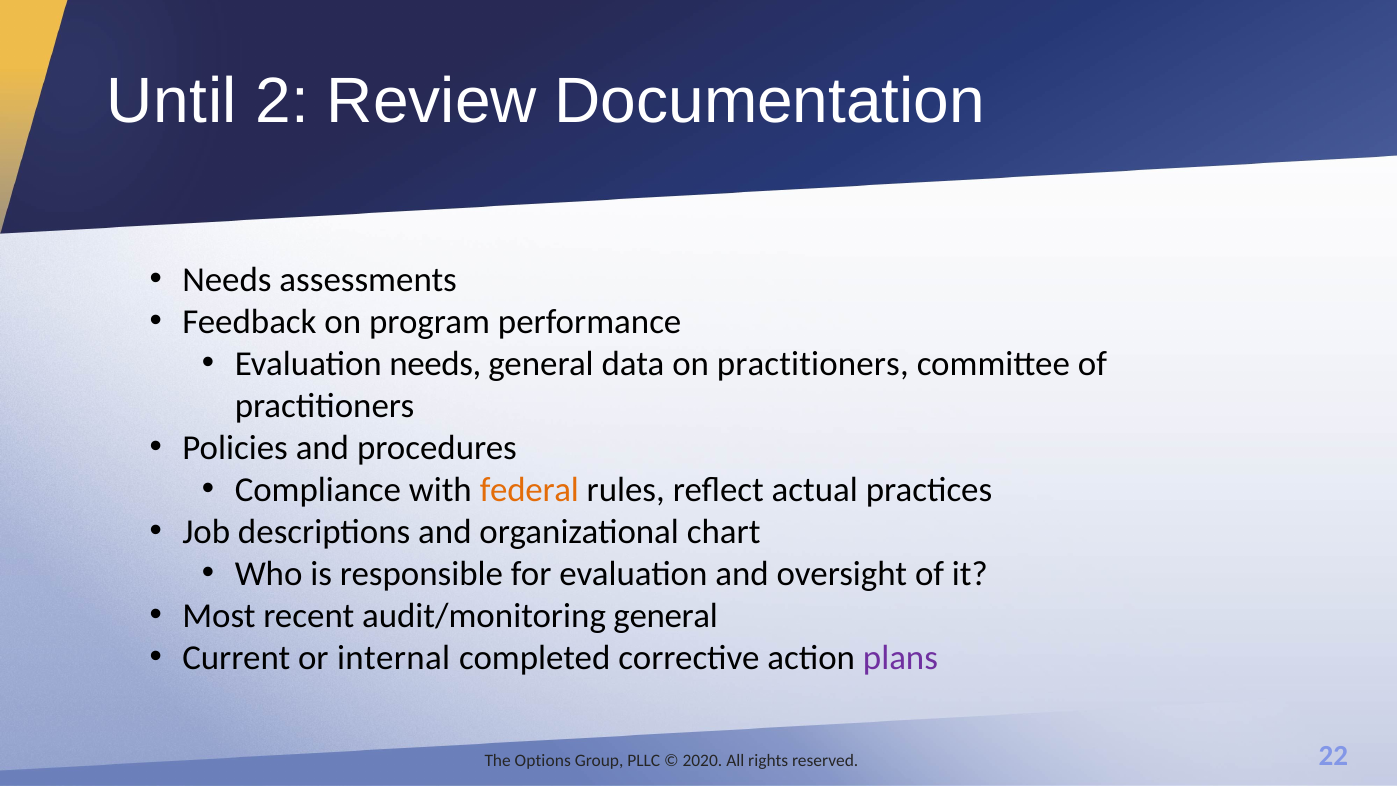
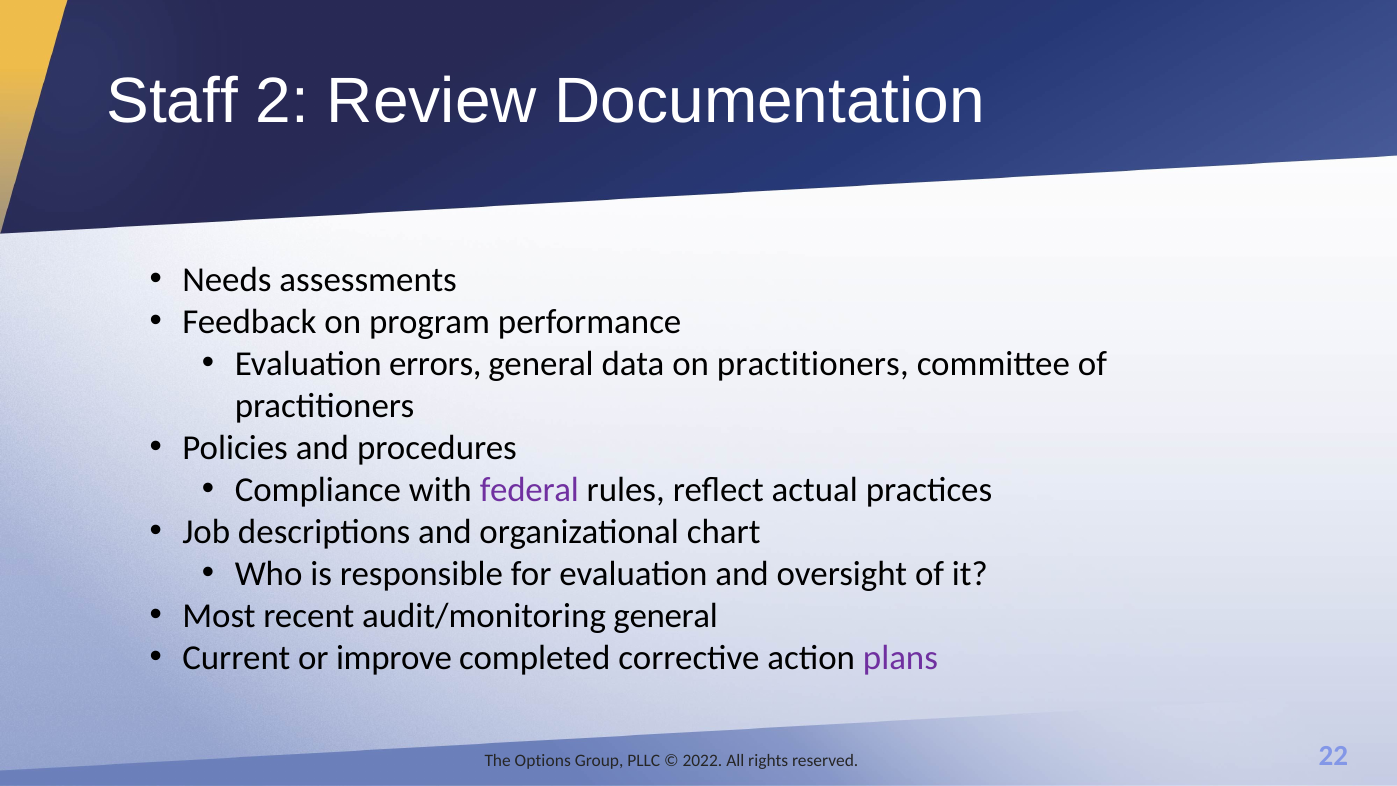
Until: Until -> Staff
Evaluation needs: needs -> errors
federal colour: orange -> purple
internal: internal -> improve
2020: 2020 -> 2022
